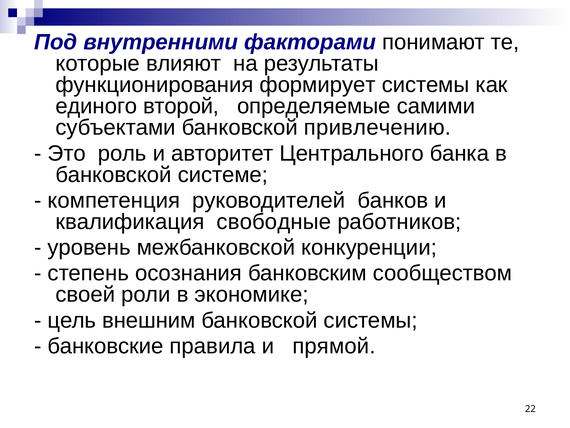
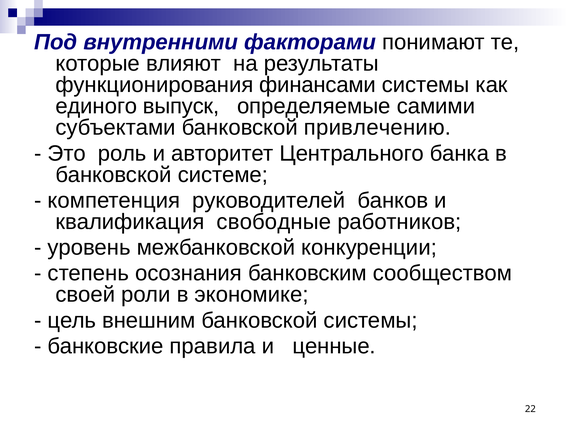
формирует: формирует -> финансами
второй: второй -> выпуск
прямой: прямой -> ценные
